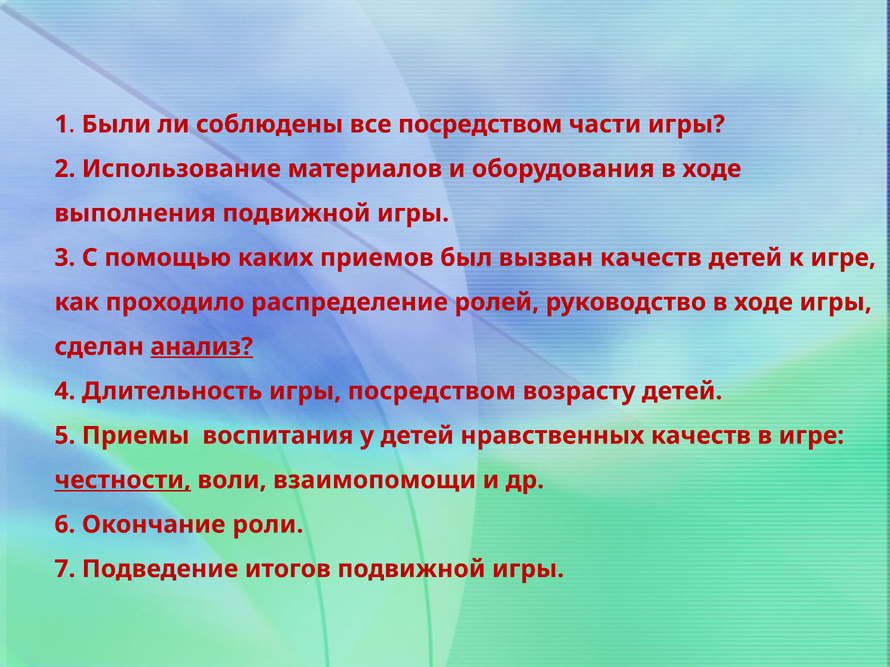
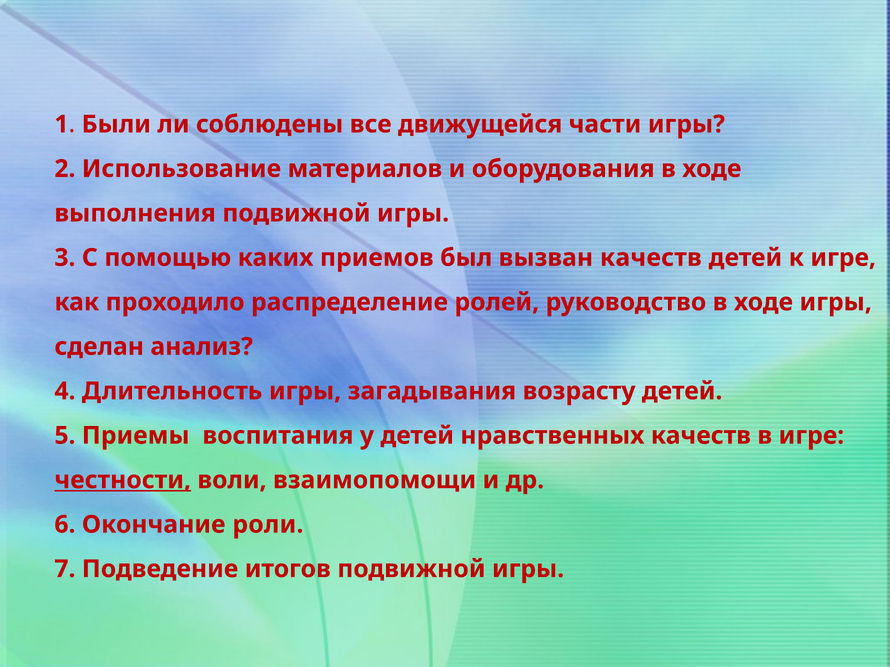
все посредством: посредством -> движущейся
анализ underline: present -> none
игры посредством: посредством -> загадывания
